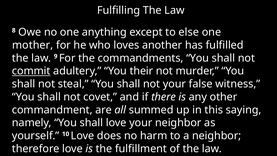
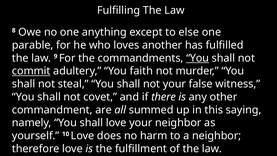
mother: mother -> parable
You at (198, 58) underline: none -> present
their: their -> faith
